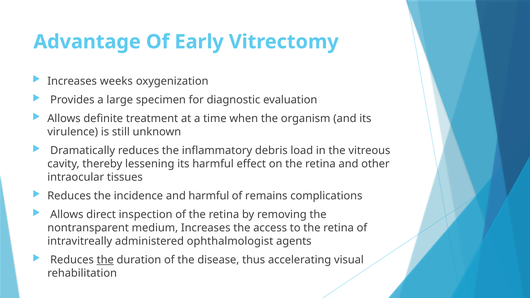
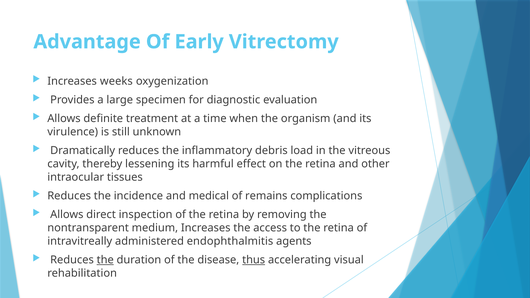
and harmful: harmful -> medical
ophthalmologist: ophthalmologist -> endophthalmitis
thus underline: none -> present
